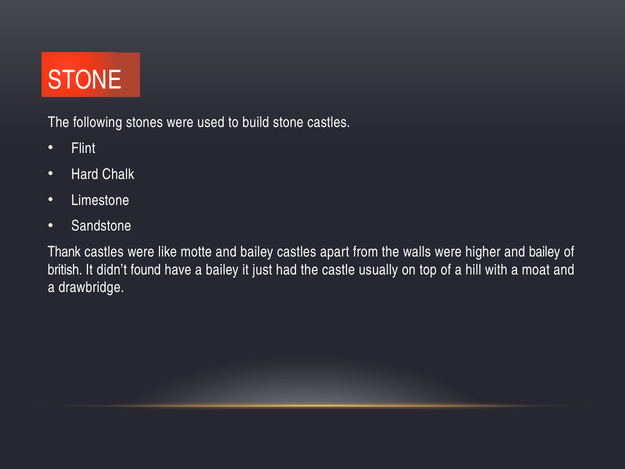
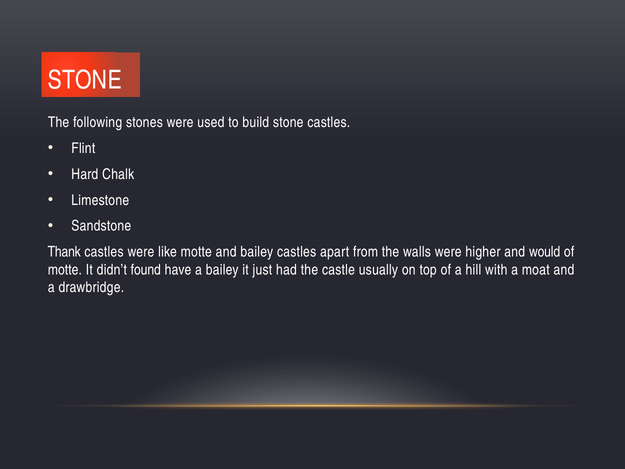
higher and bailey: bailey -> would
british at (65, 270): british -> motte
